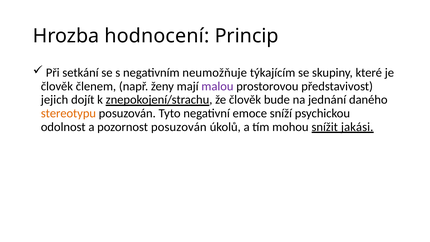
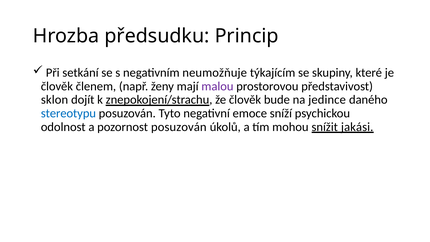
hodnocení: hodnocení -> předsudku
jejich: jejich -> sklon
jednání: jednání -> jedince
stereotypu colour: orange -> blue
